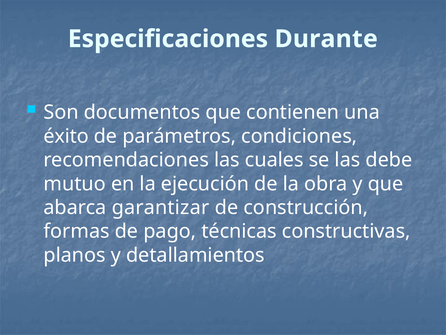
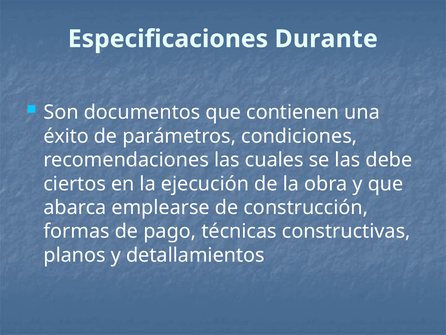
mutuo: mutuo -> ciertos
garantizar: garantizar -> emplearse
